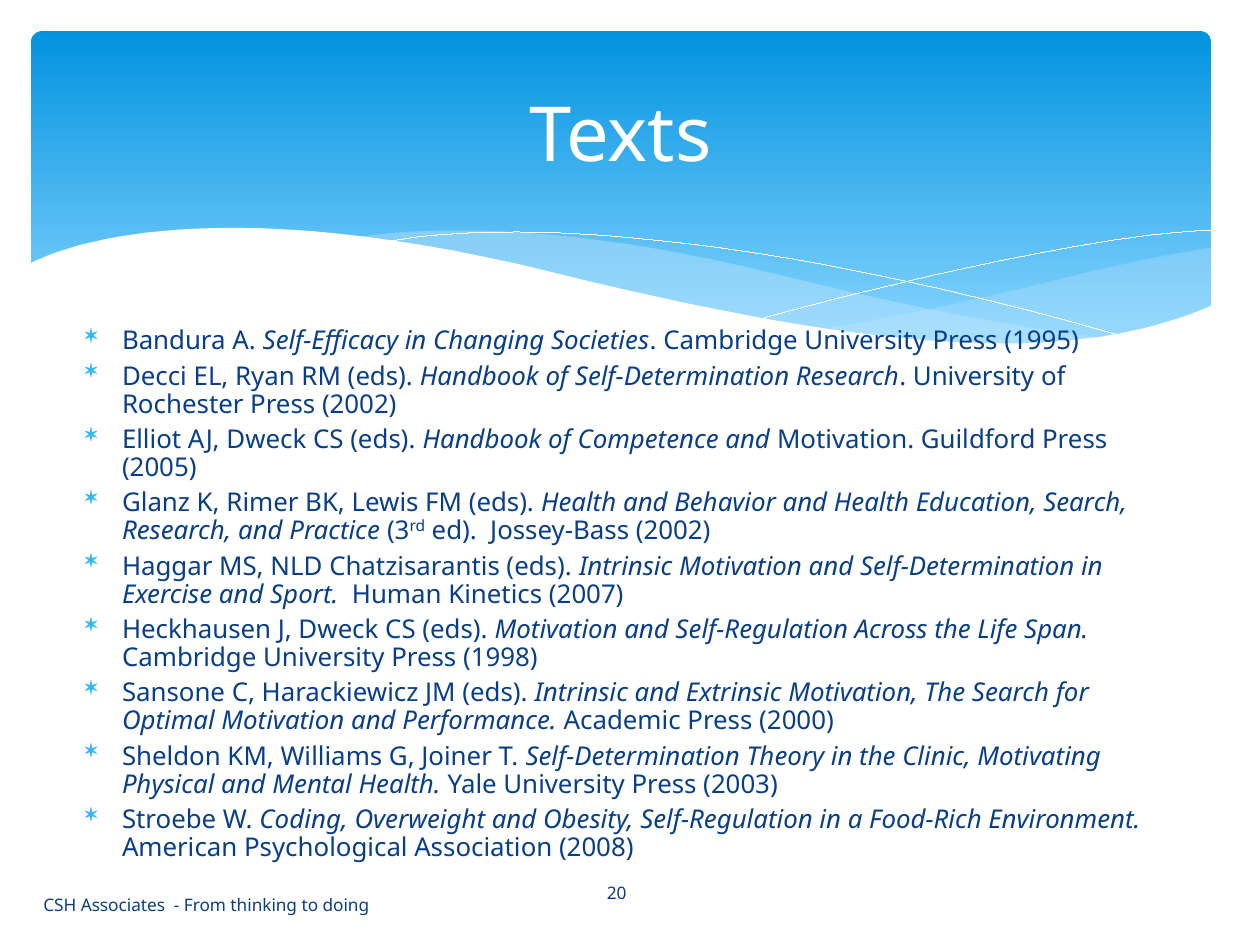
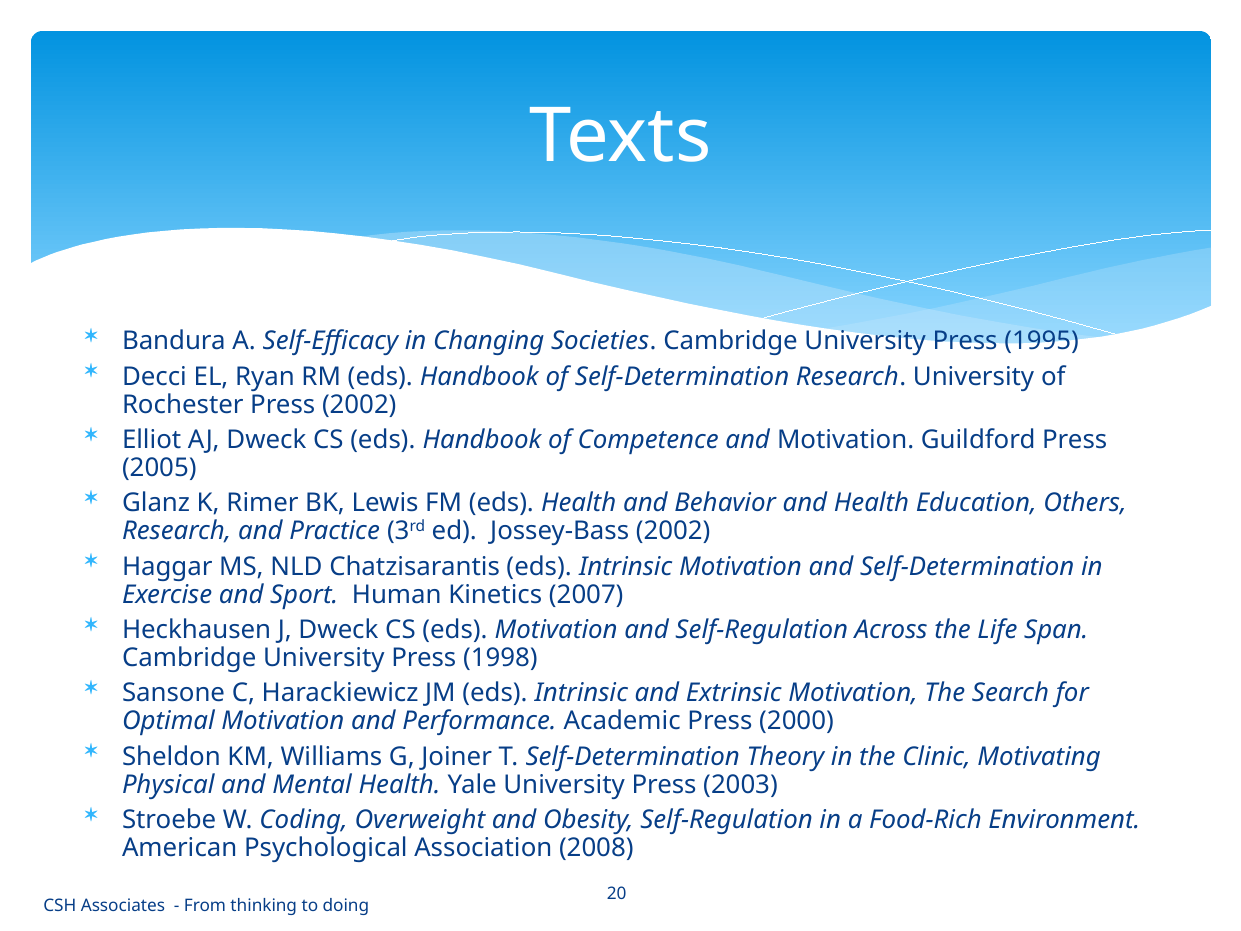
Education Search: Search -> Others
